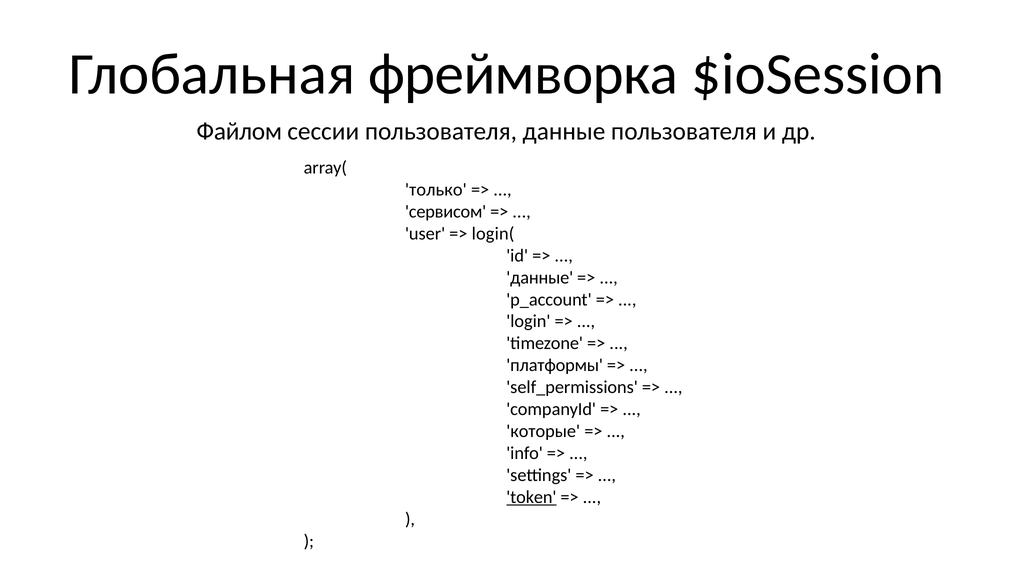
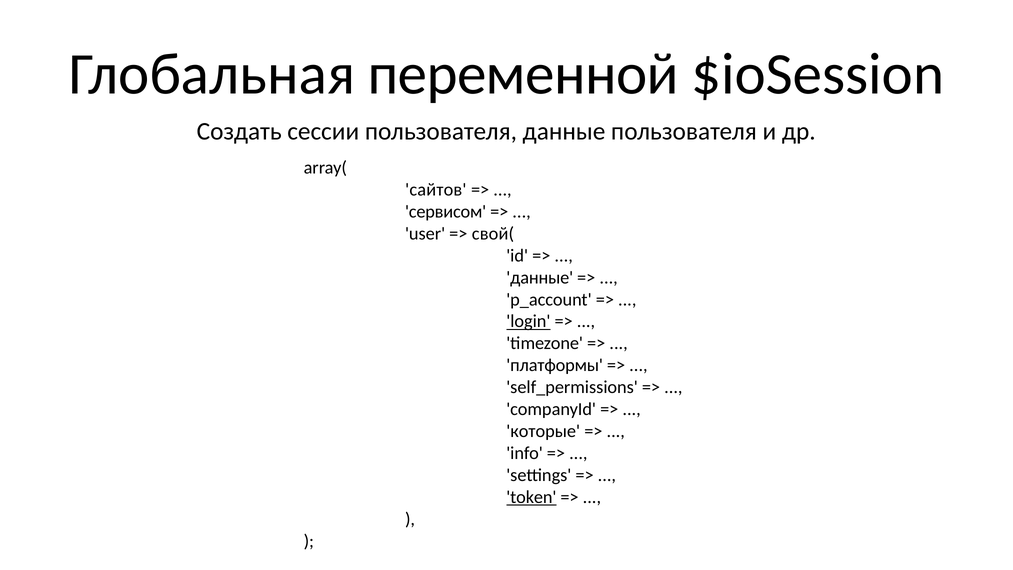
фреймворка: фреймворка -> переменной
Файлом: Файлом -> Создать
только: только -> сайтов
login(: login( -> свой(
login underline: none -> present
